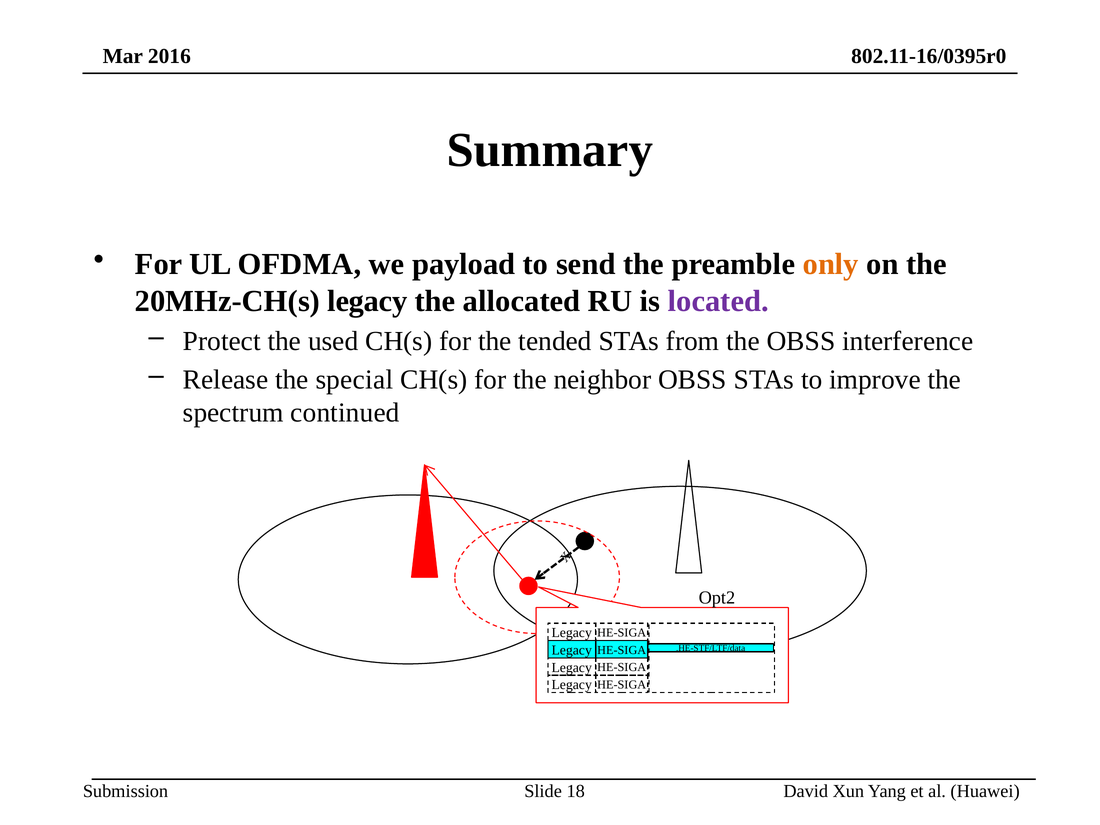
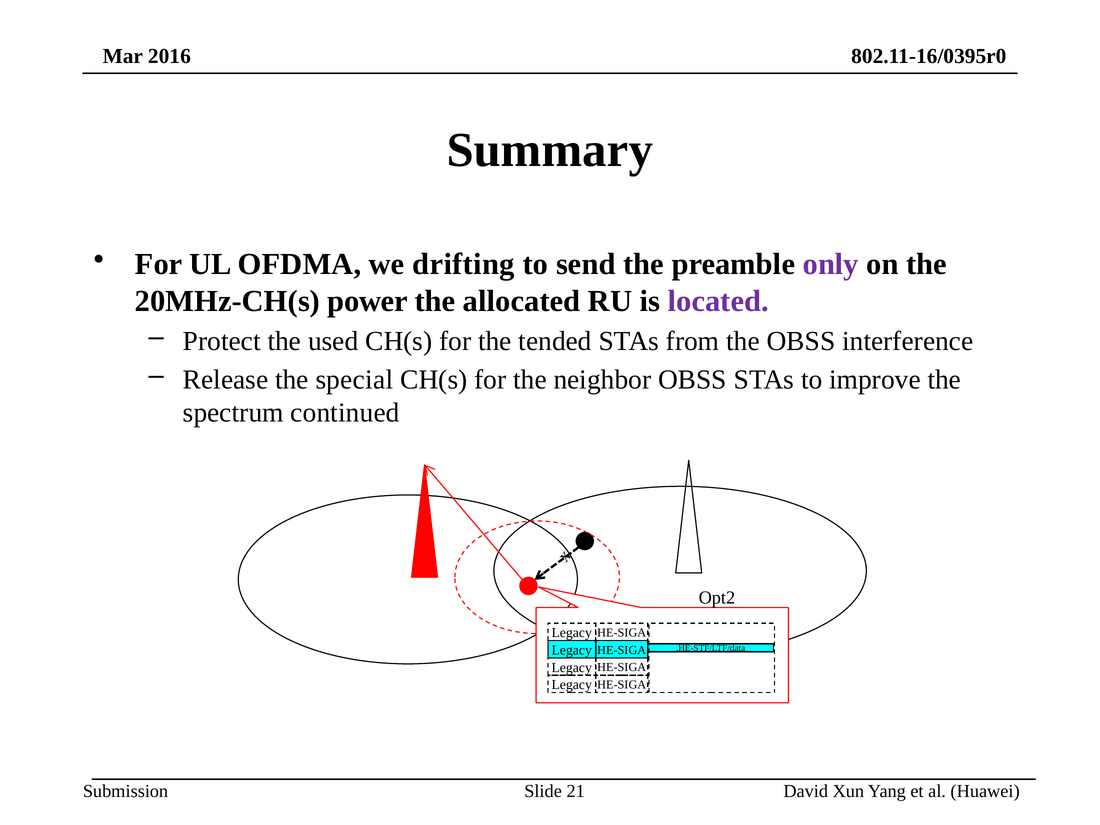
payload: payload -> drifting
only colour: orange -> purple
20MHz-CH(s legacy: legacy -> power
18: 18 -> 21
